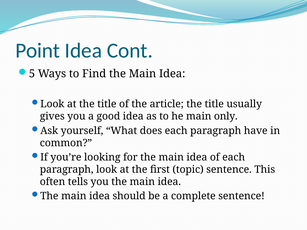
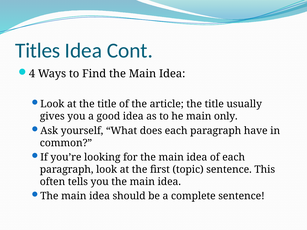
Point: Point -> Titles
5: 5 -> 4
